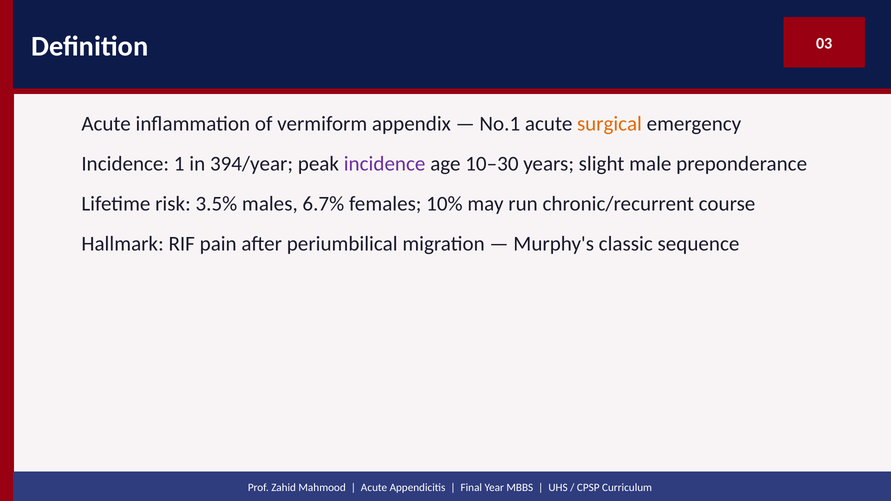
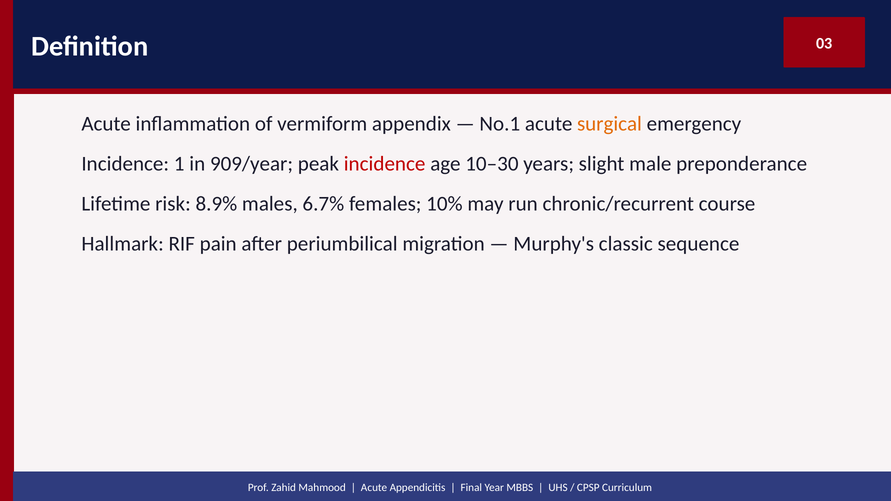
394/year: 394/year -> 909/year
incidence at (385, 164) colour: purple -> red
3.5%: 3.5% -> 8.9%
